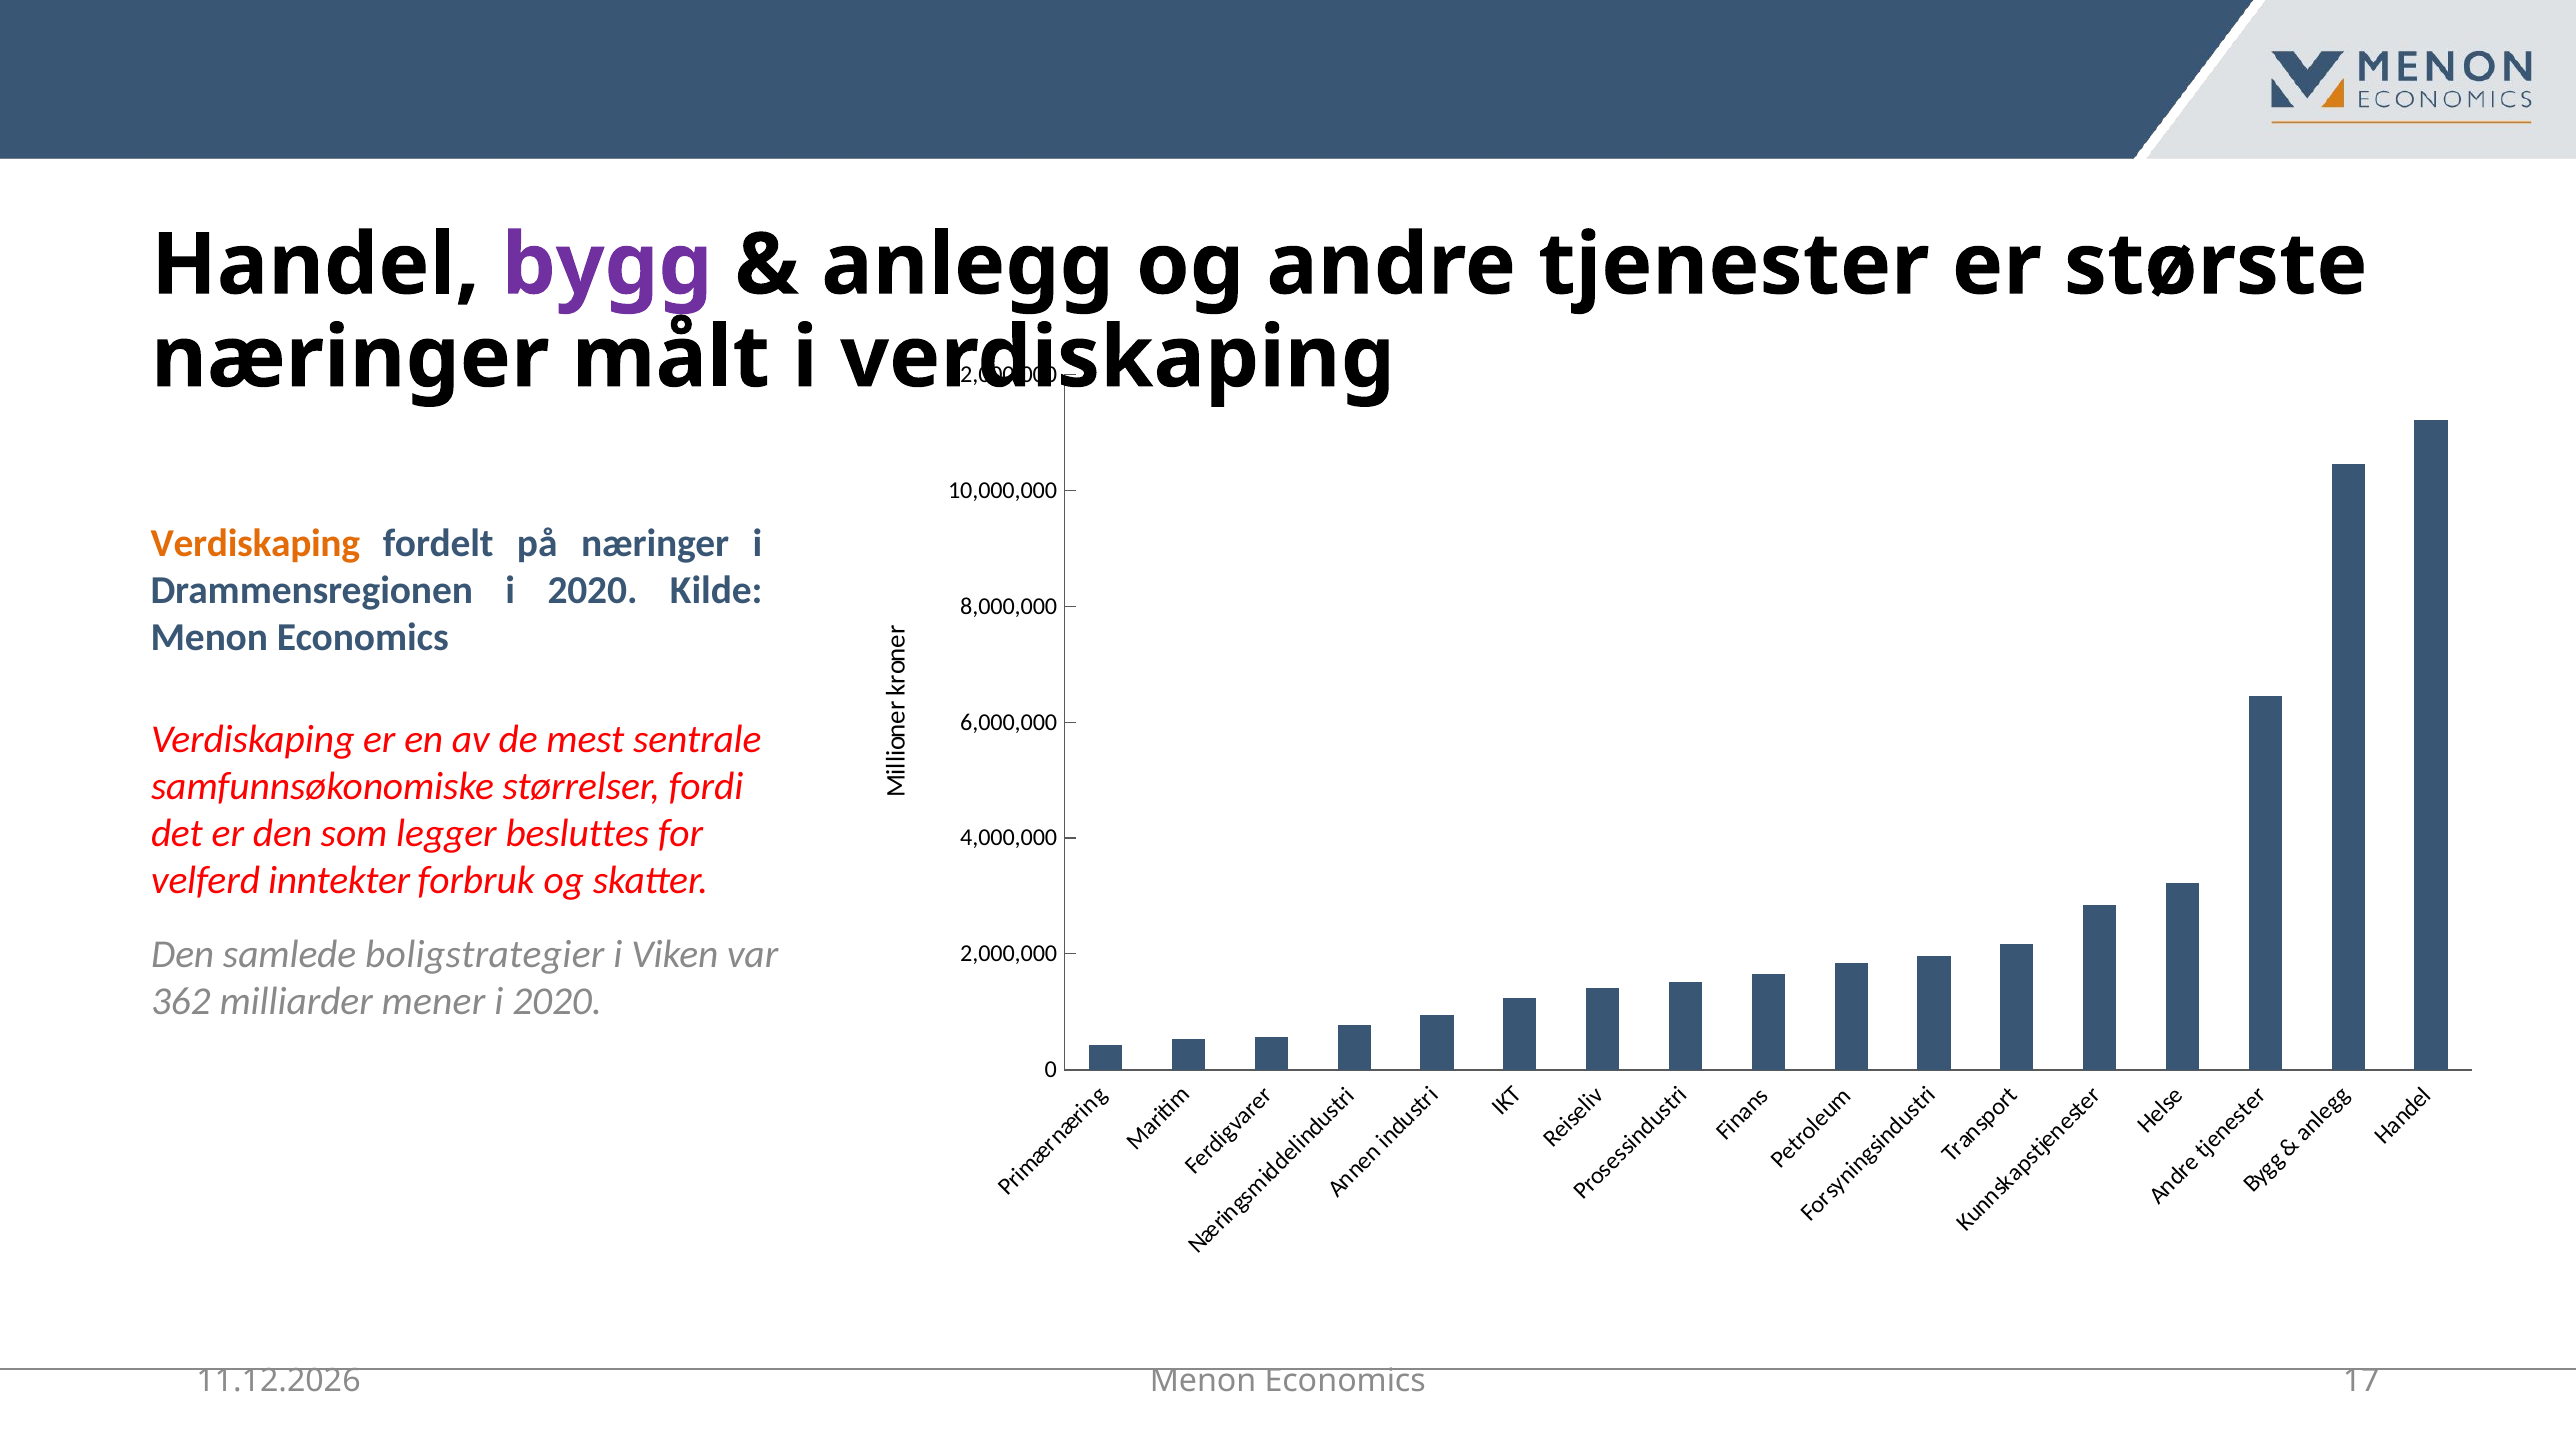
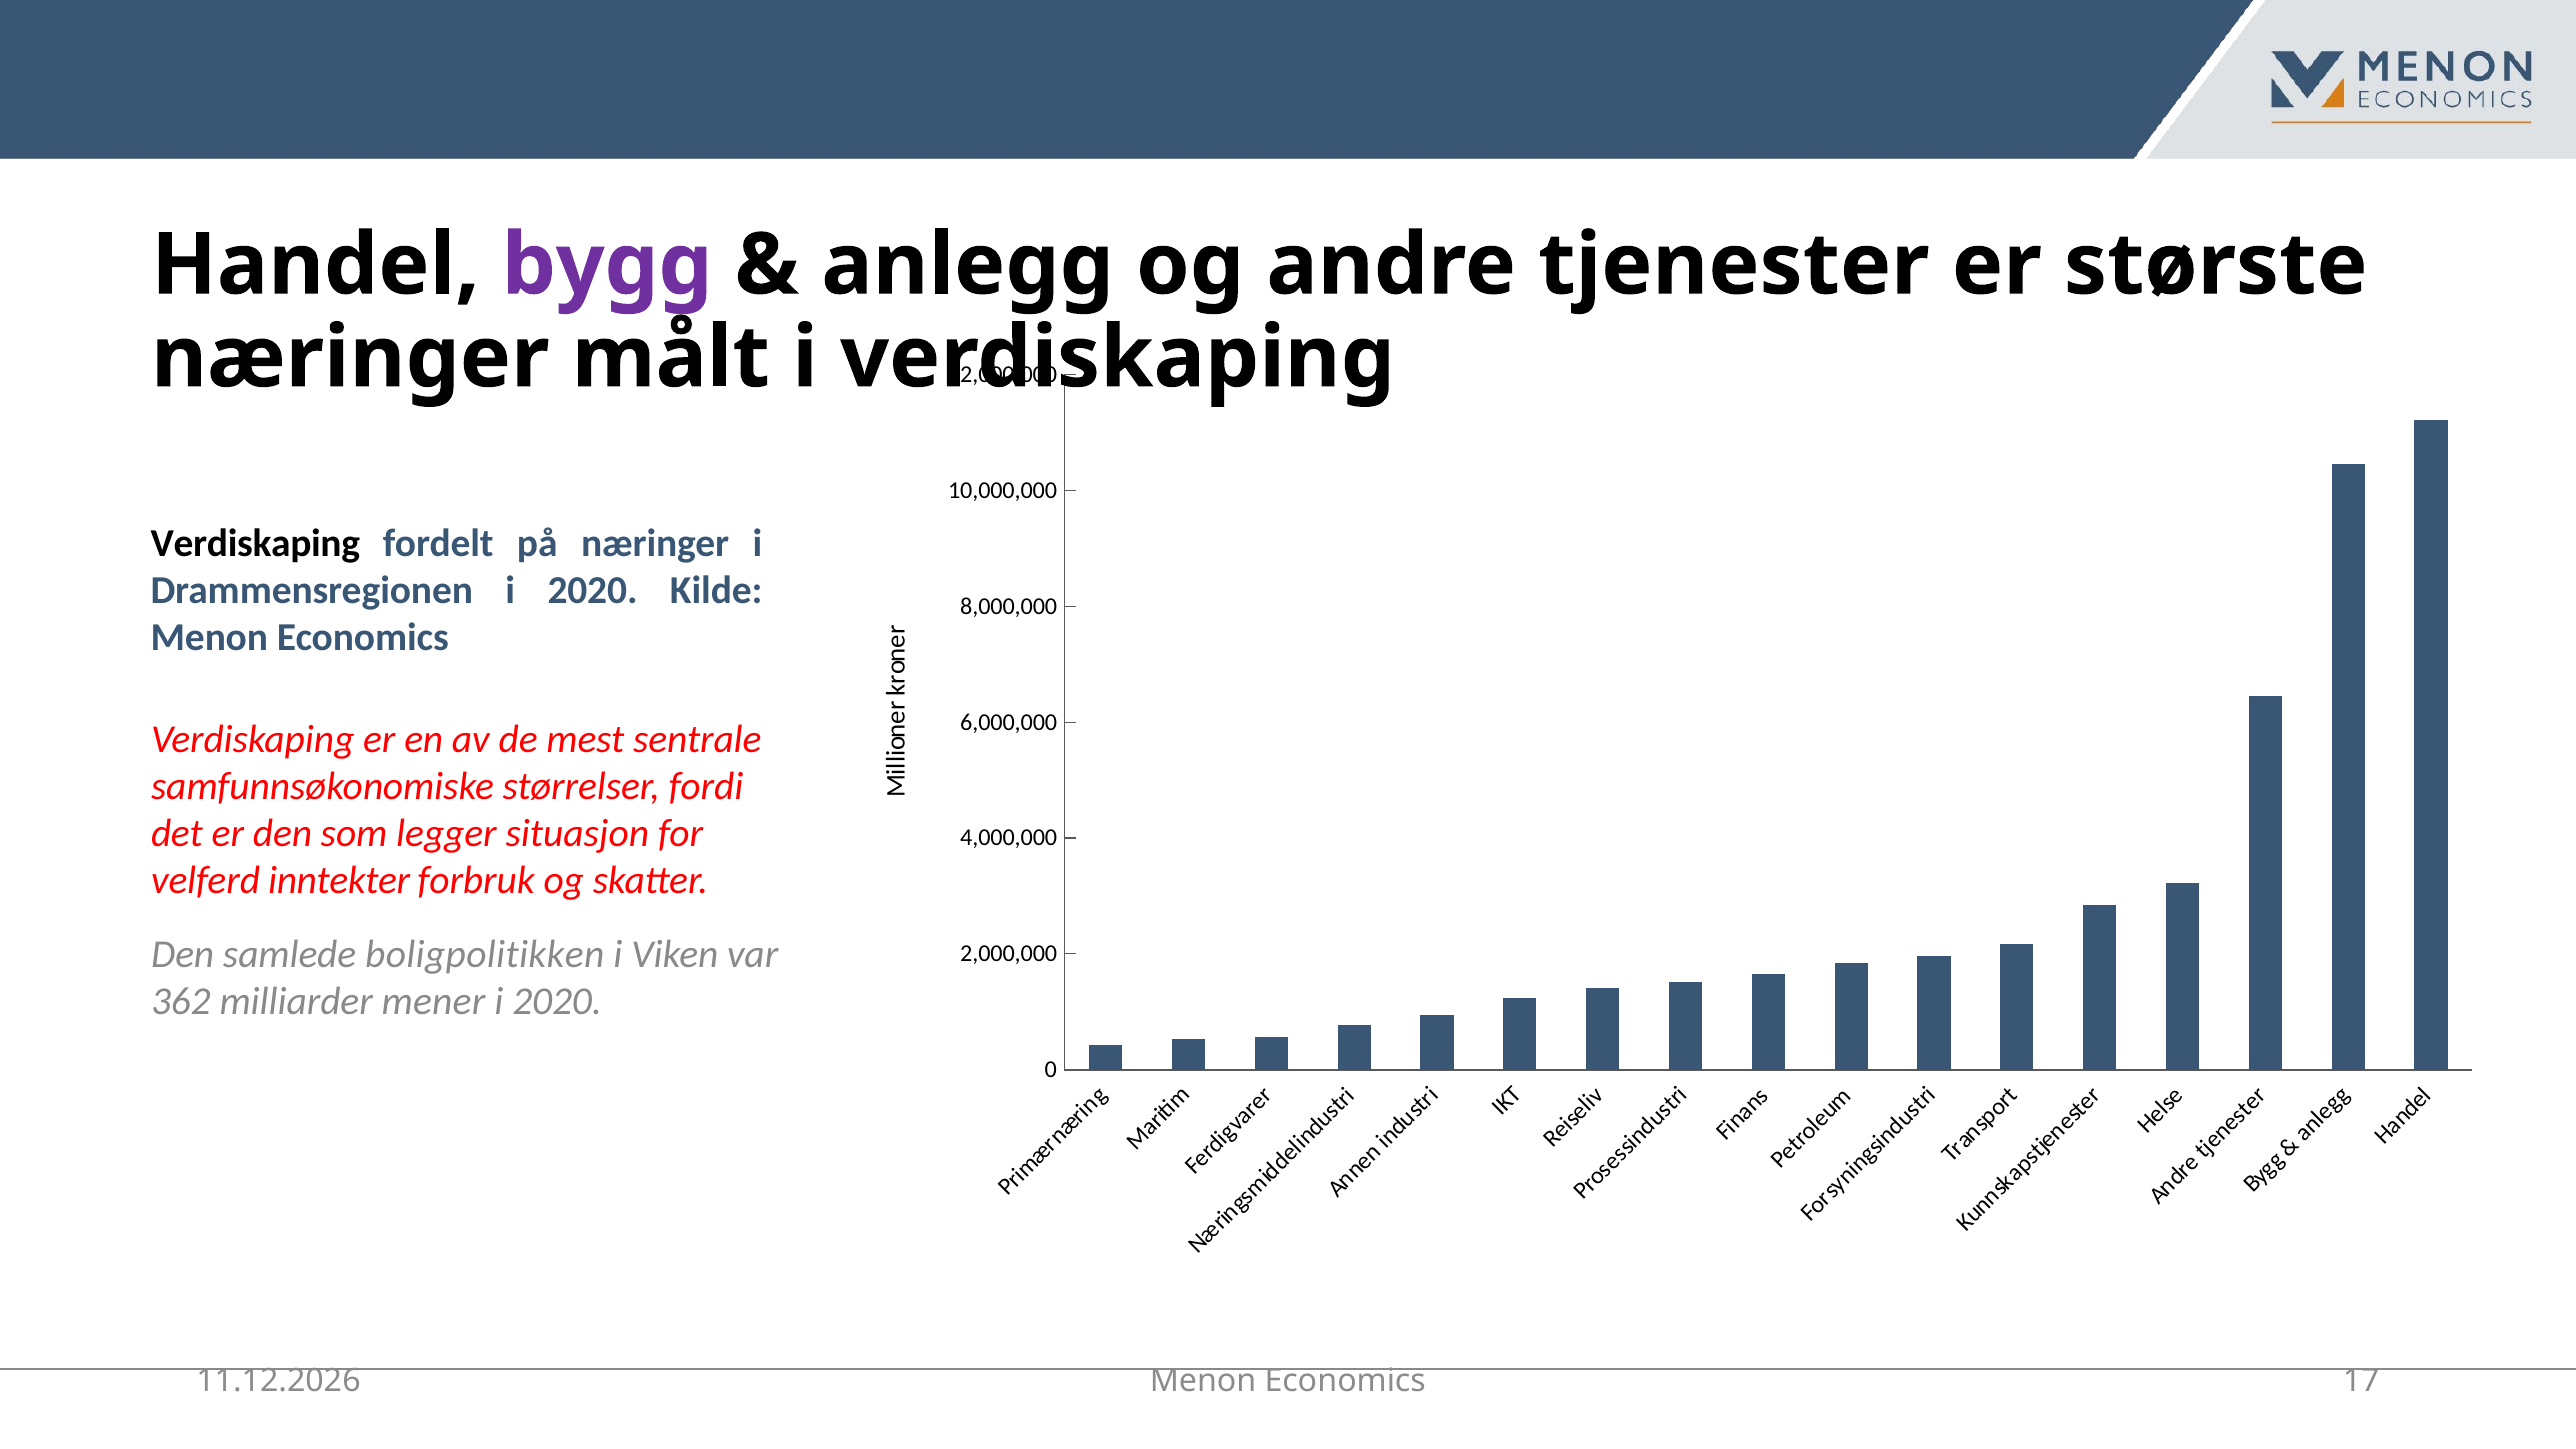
Verdiskaping at (255, 543) colour: orange -> black
besluttes: besluttes -> situasjon
boligstrategier: boligstrategier -> boligpolitikken
